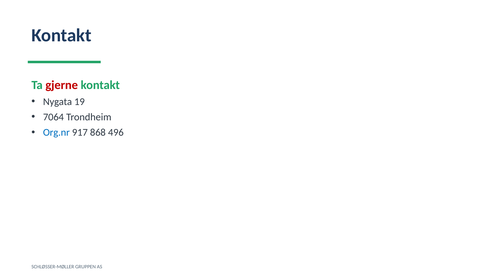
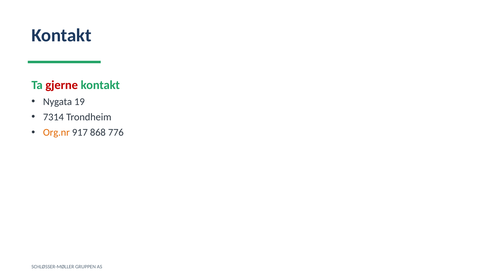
7064: 7064 -> 7314
Org.nr colour: blue -> orange
496: 496 -> 776
